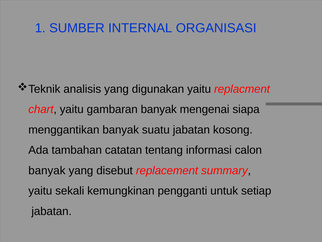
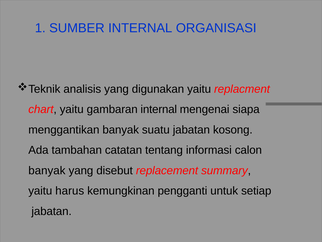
gambaran banyak: banyak -> internal
sekali: sekali -> harus
